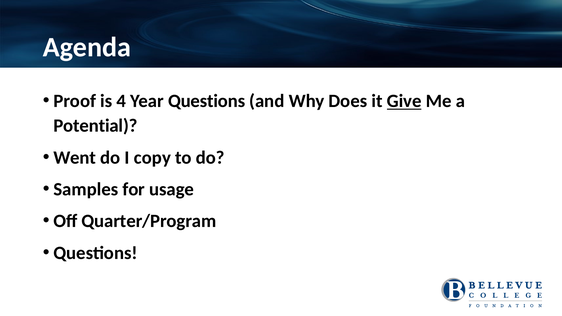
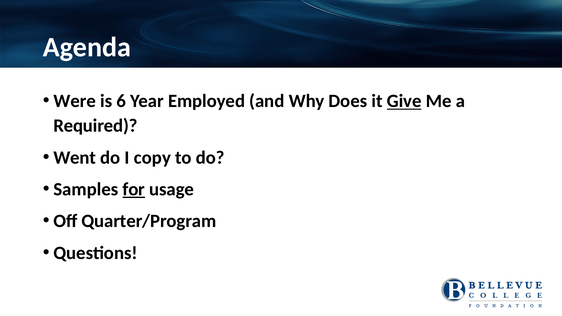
Proof: Proof -> Were
4: 4 -> 6
Year Questions: Questions -> Employed
Potential: Potential -> Required
for underline: none -> present
